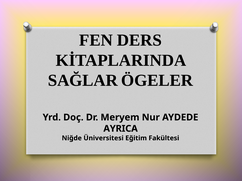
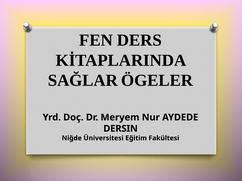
AYRICA: AYRICA -> DERSIN
